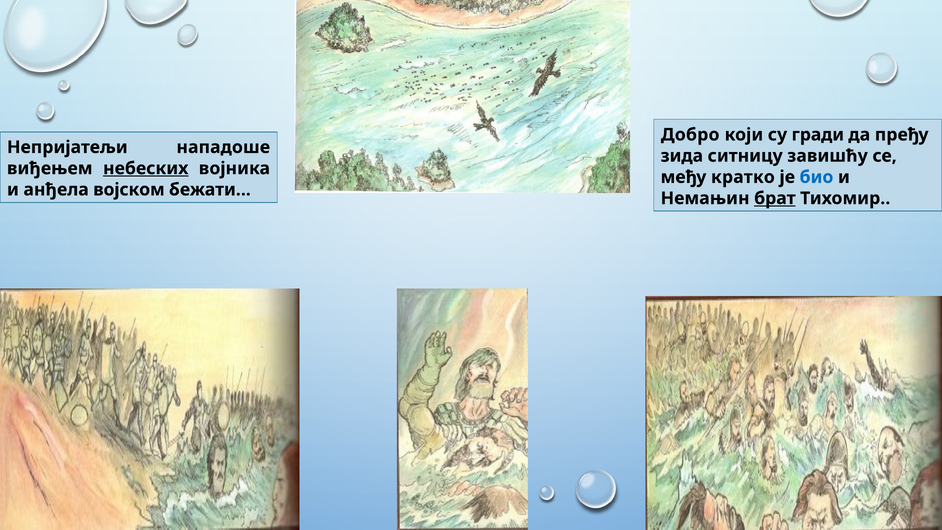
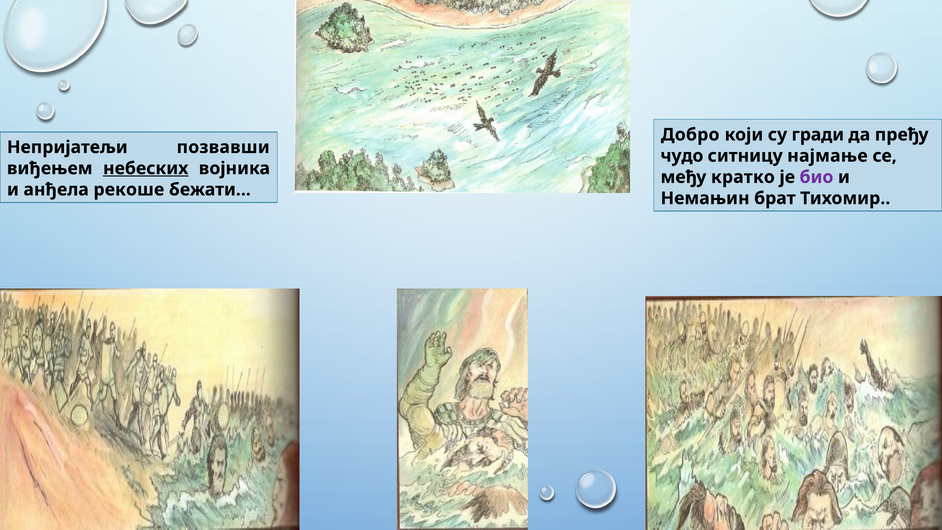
нападоше: нападоше -> позвавши
зида: зида -> чудо
завишћу: завишћу -> најмање
био colour: blue -> purple
војском: војском -> рекоше
брат underline: present -> none
